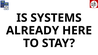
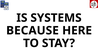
ALREADY: ALREADY -> BECAUSE
